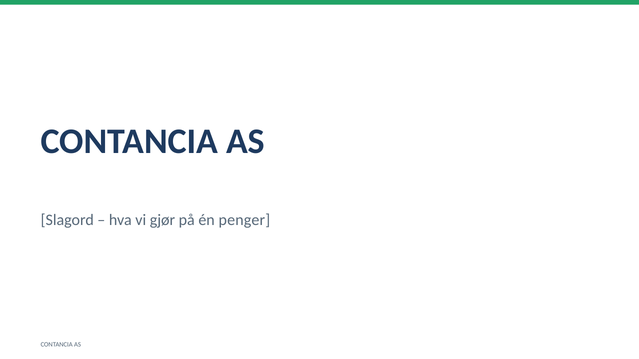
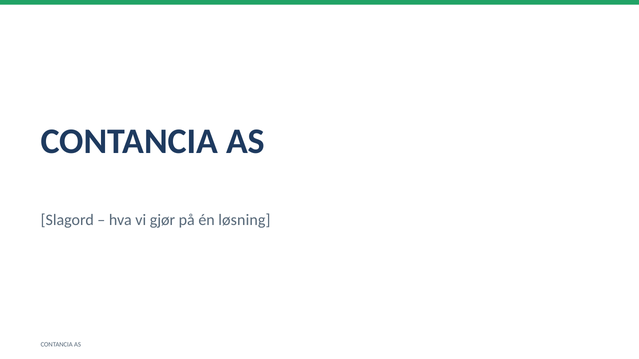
penger: penger -> løsning
